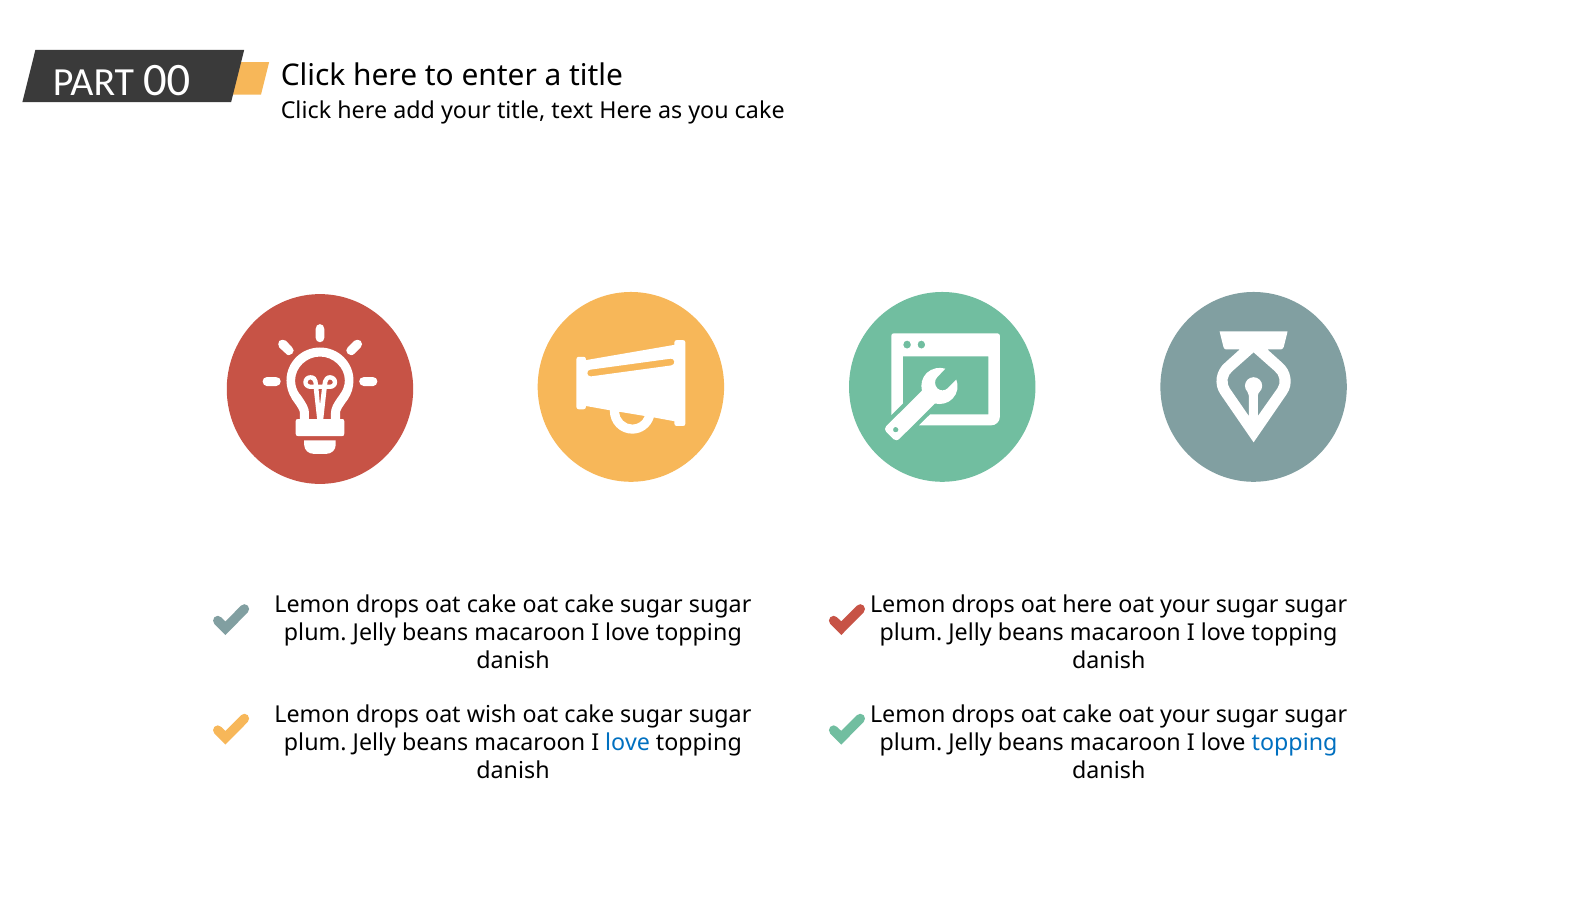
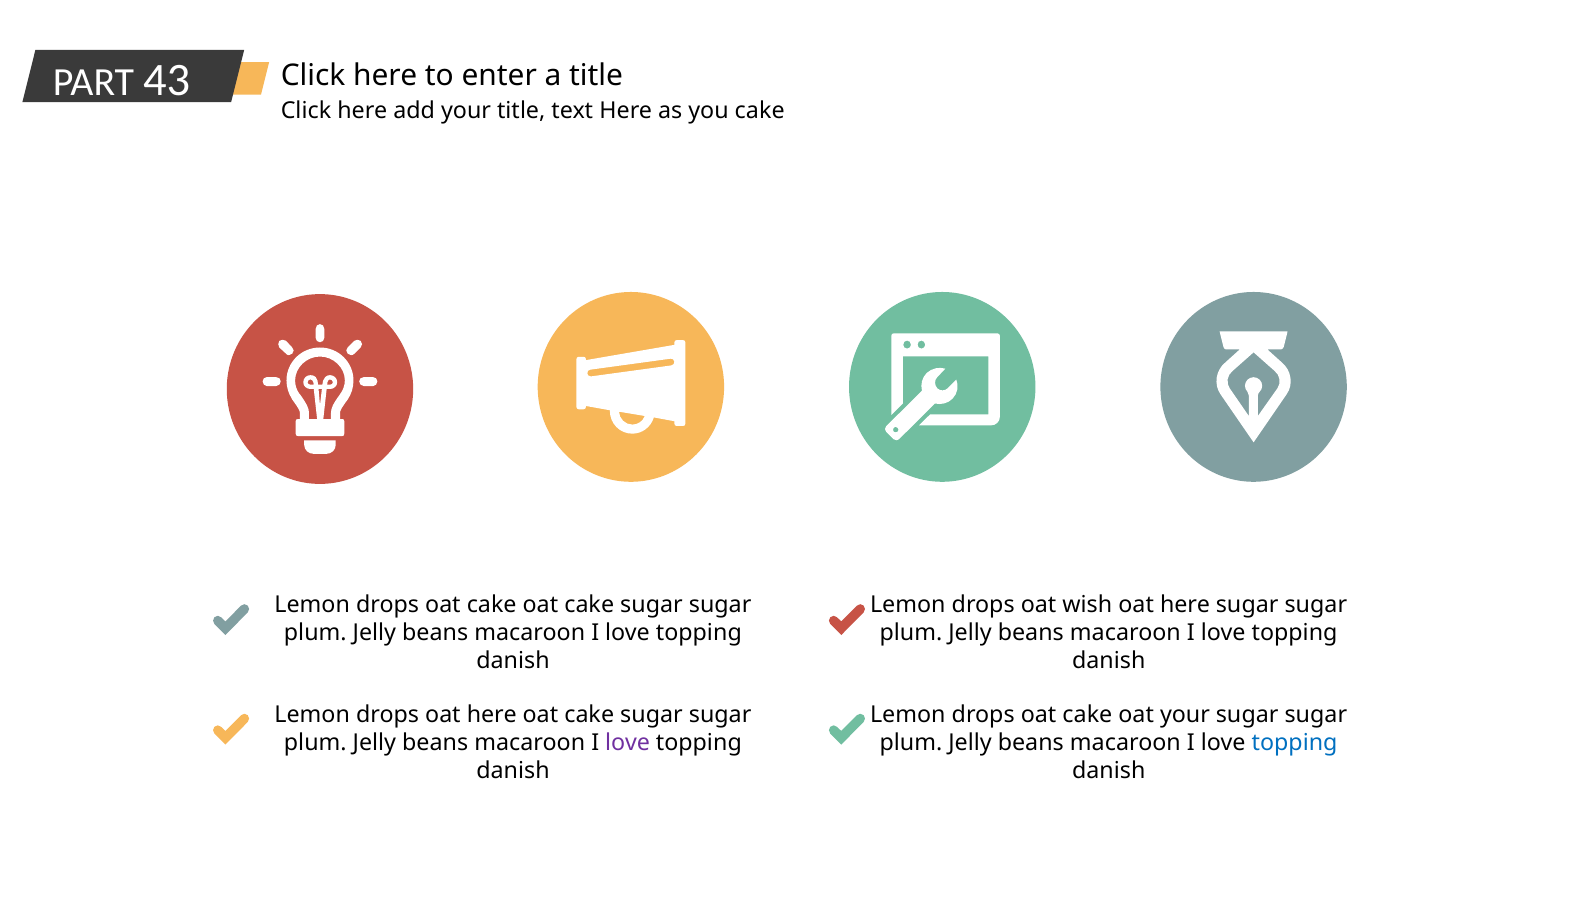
00: 00 -> 43
oat here: here -> wish
your at (1185, 605): your -> here
drops oat wish: wish -> here
love at (628, 743) colour: blue -> purple
